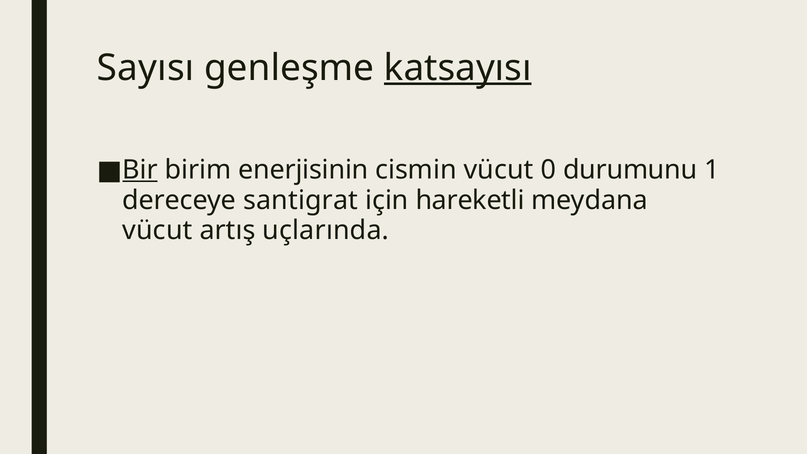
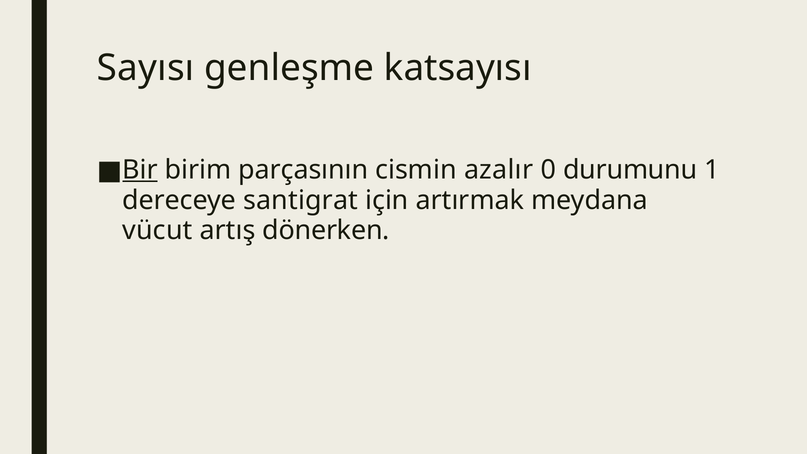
katsayısı underline: present -> none
enerjisinin: enerjisinin -> parçasının
cismin vücut: vücut -> azalır
hareketli: hareketli -> artırmak
uçlarında: uçlarında -> dönerken
